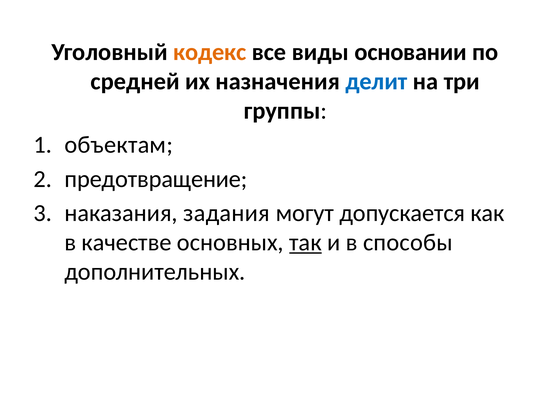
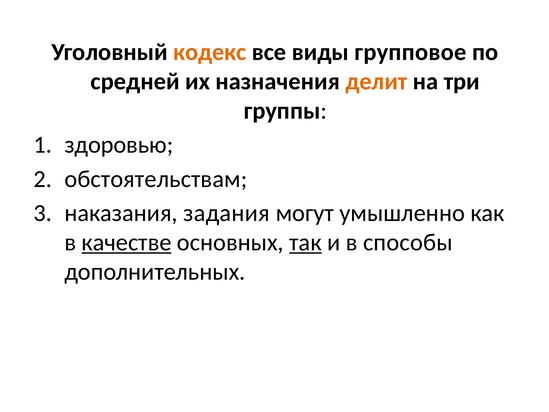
основании: основании -> групповое
делит colour: blue -> orange
объектам: объектам -> здоровью
предотвращение: предотвращение -> обстоятельствам
допускается: допускается -> умышленно
качестве underline: none -> present
